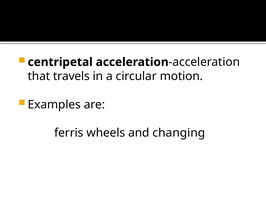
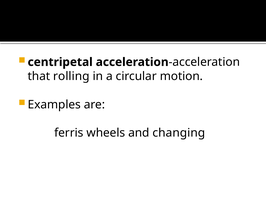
travels: travels -> rolling
